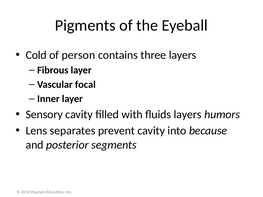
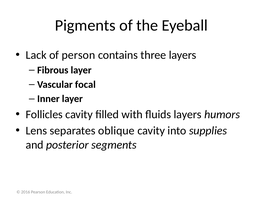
Cold: Cold -> Lack
Sensory: Sensory -> Follicles
prevent: prevent -> oblique
because: because -> supplies
